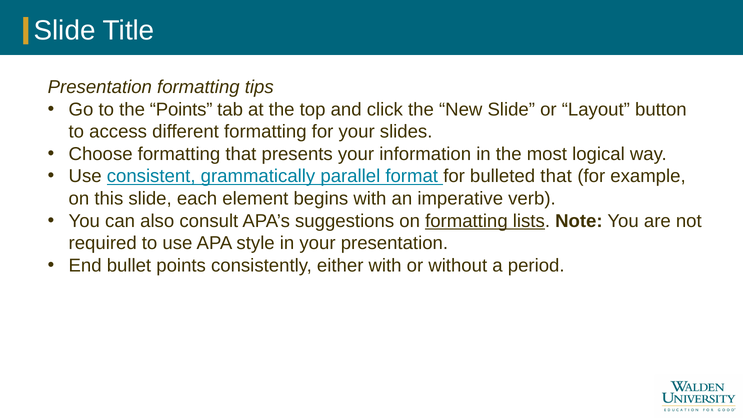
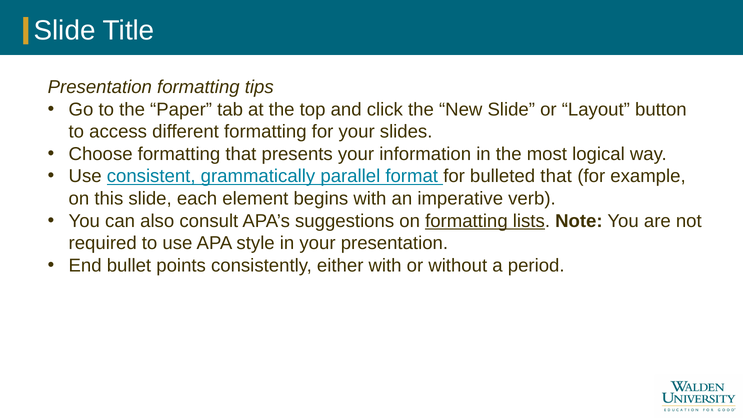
the Points: Points -> Paper
